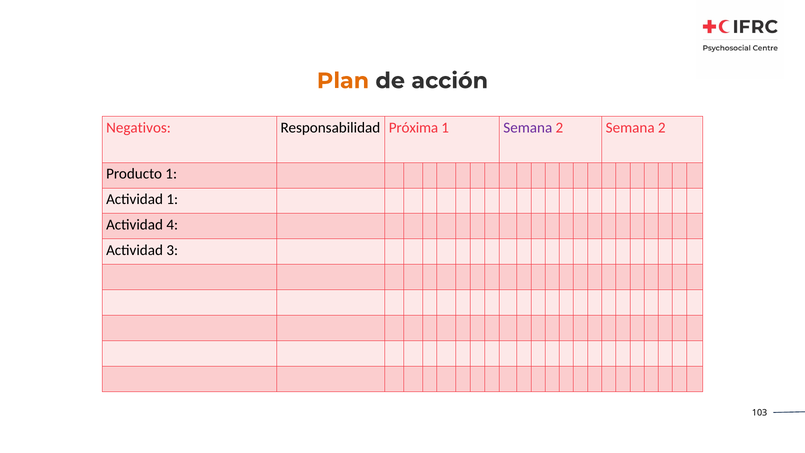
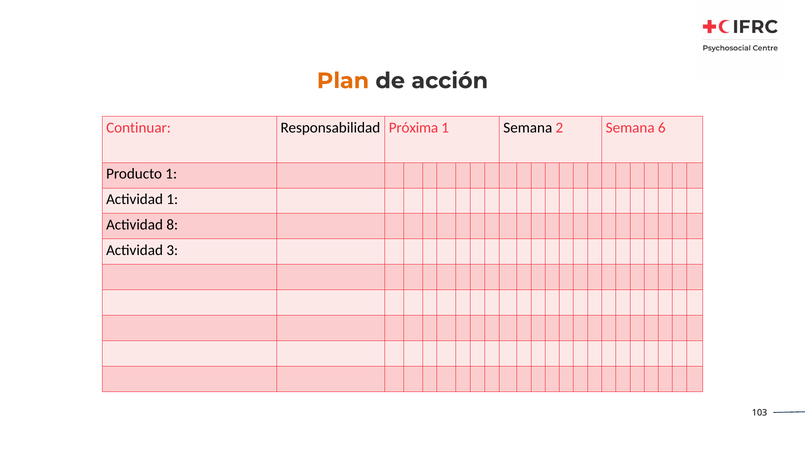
Negativos: Negativos -> Continuar
Semana at (528, 128) colour: purple -> black
2 Semana 2: 2 -> 6
4: 4 -> 8
